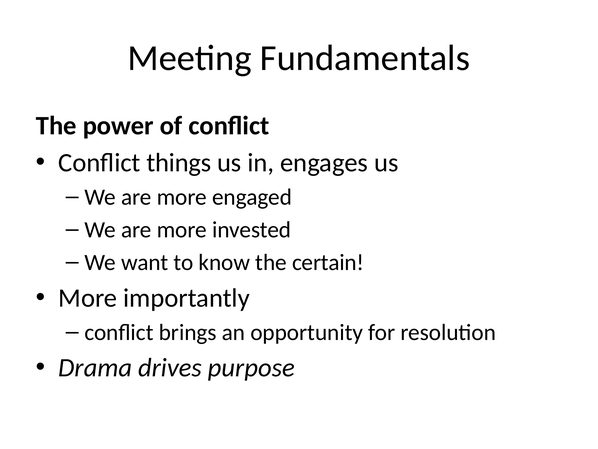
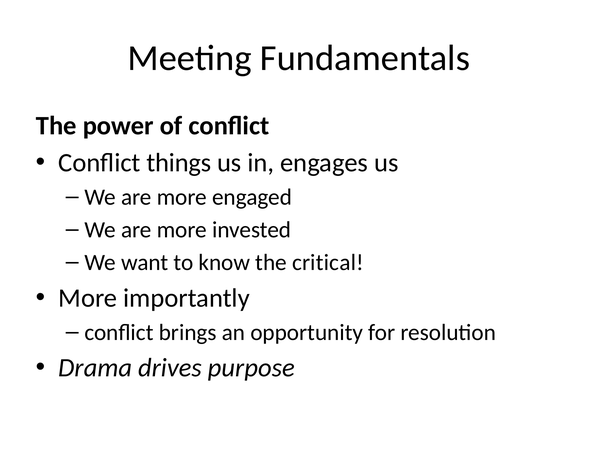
certain: certain -> critical
